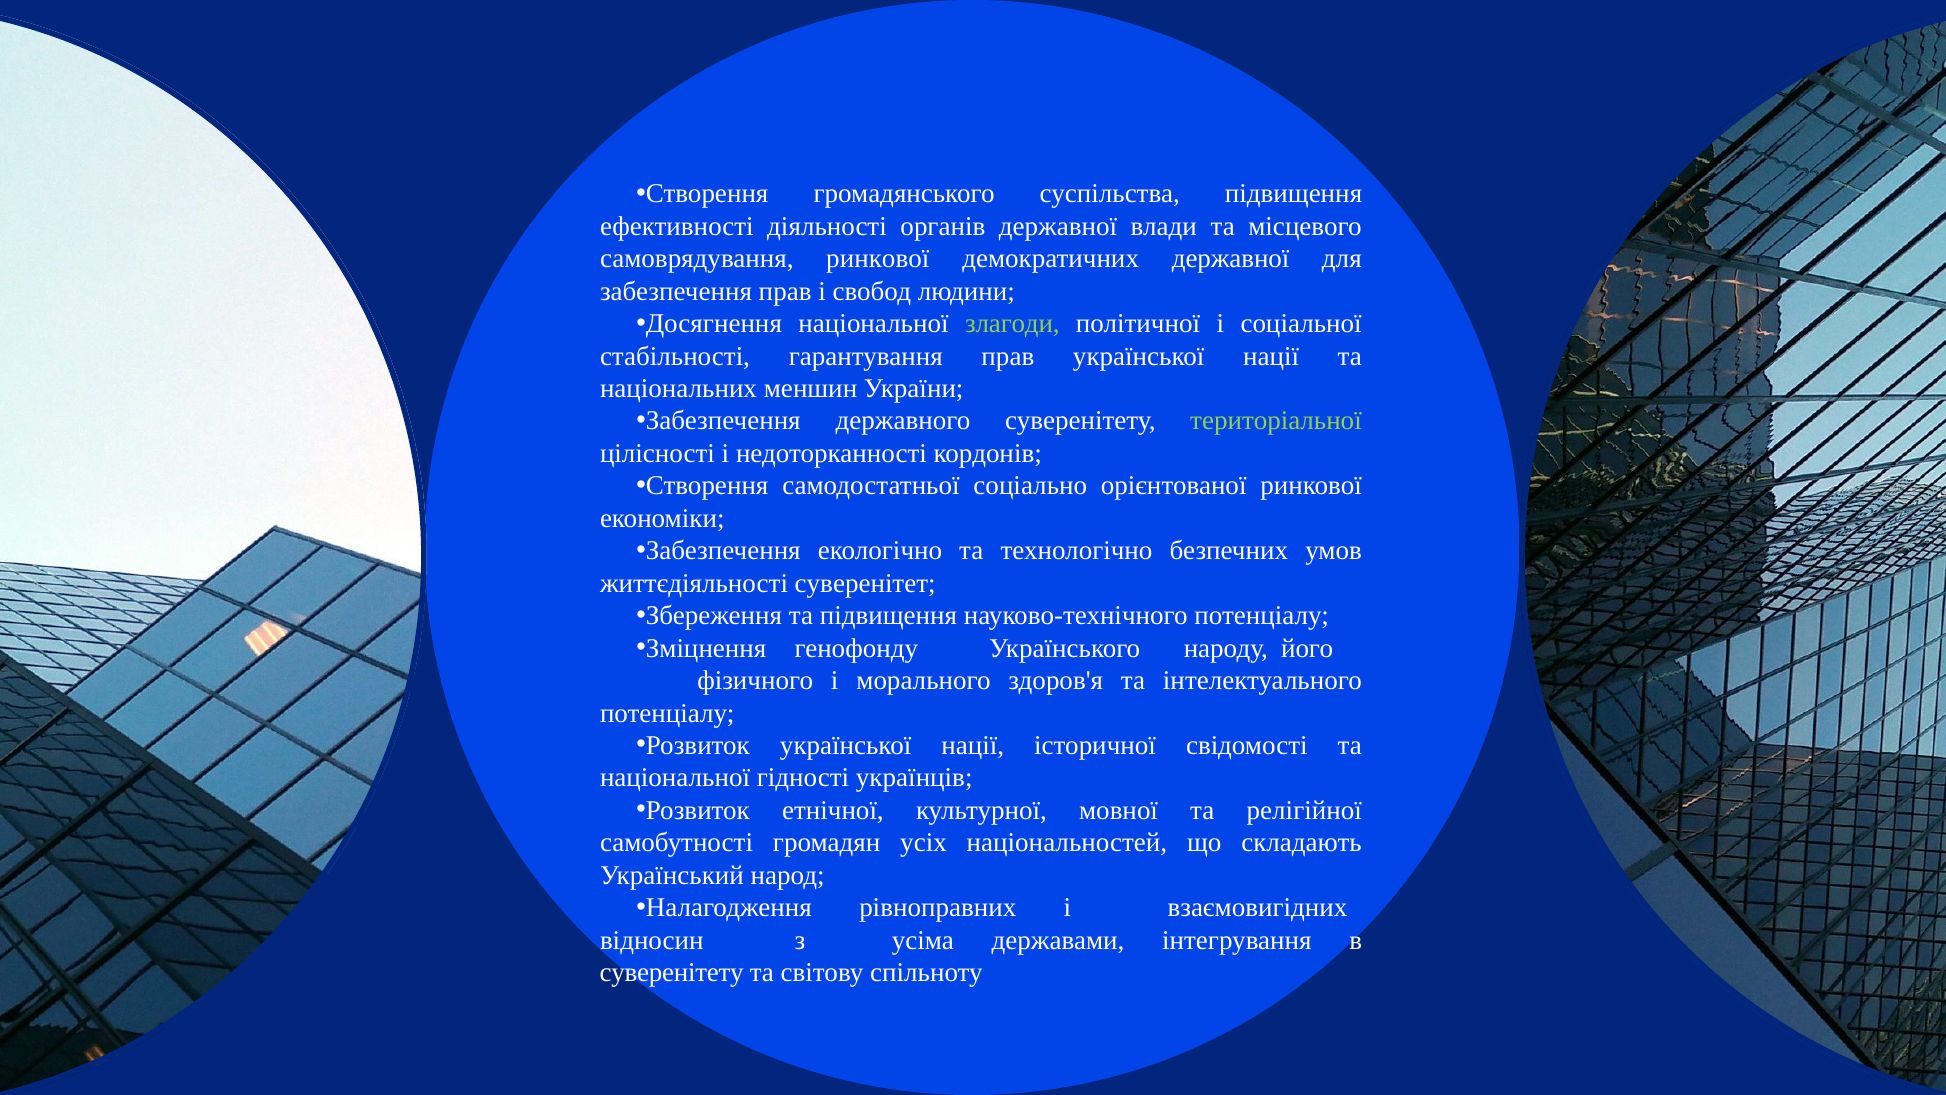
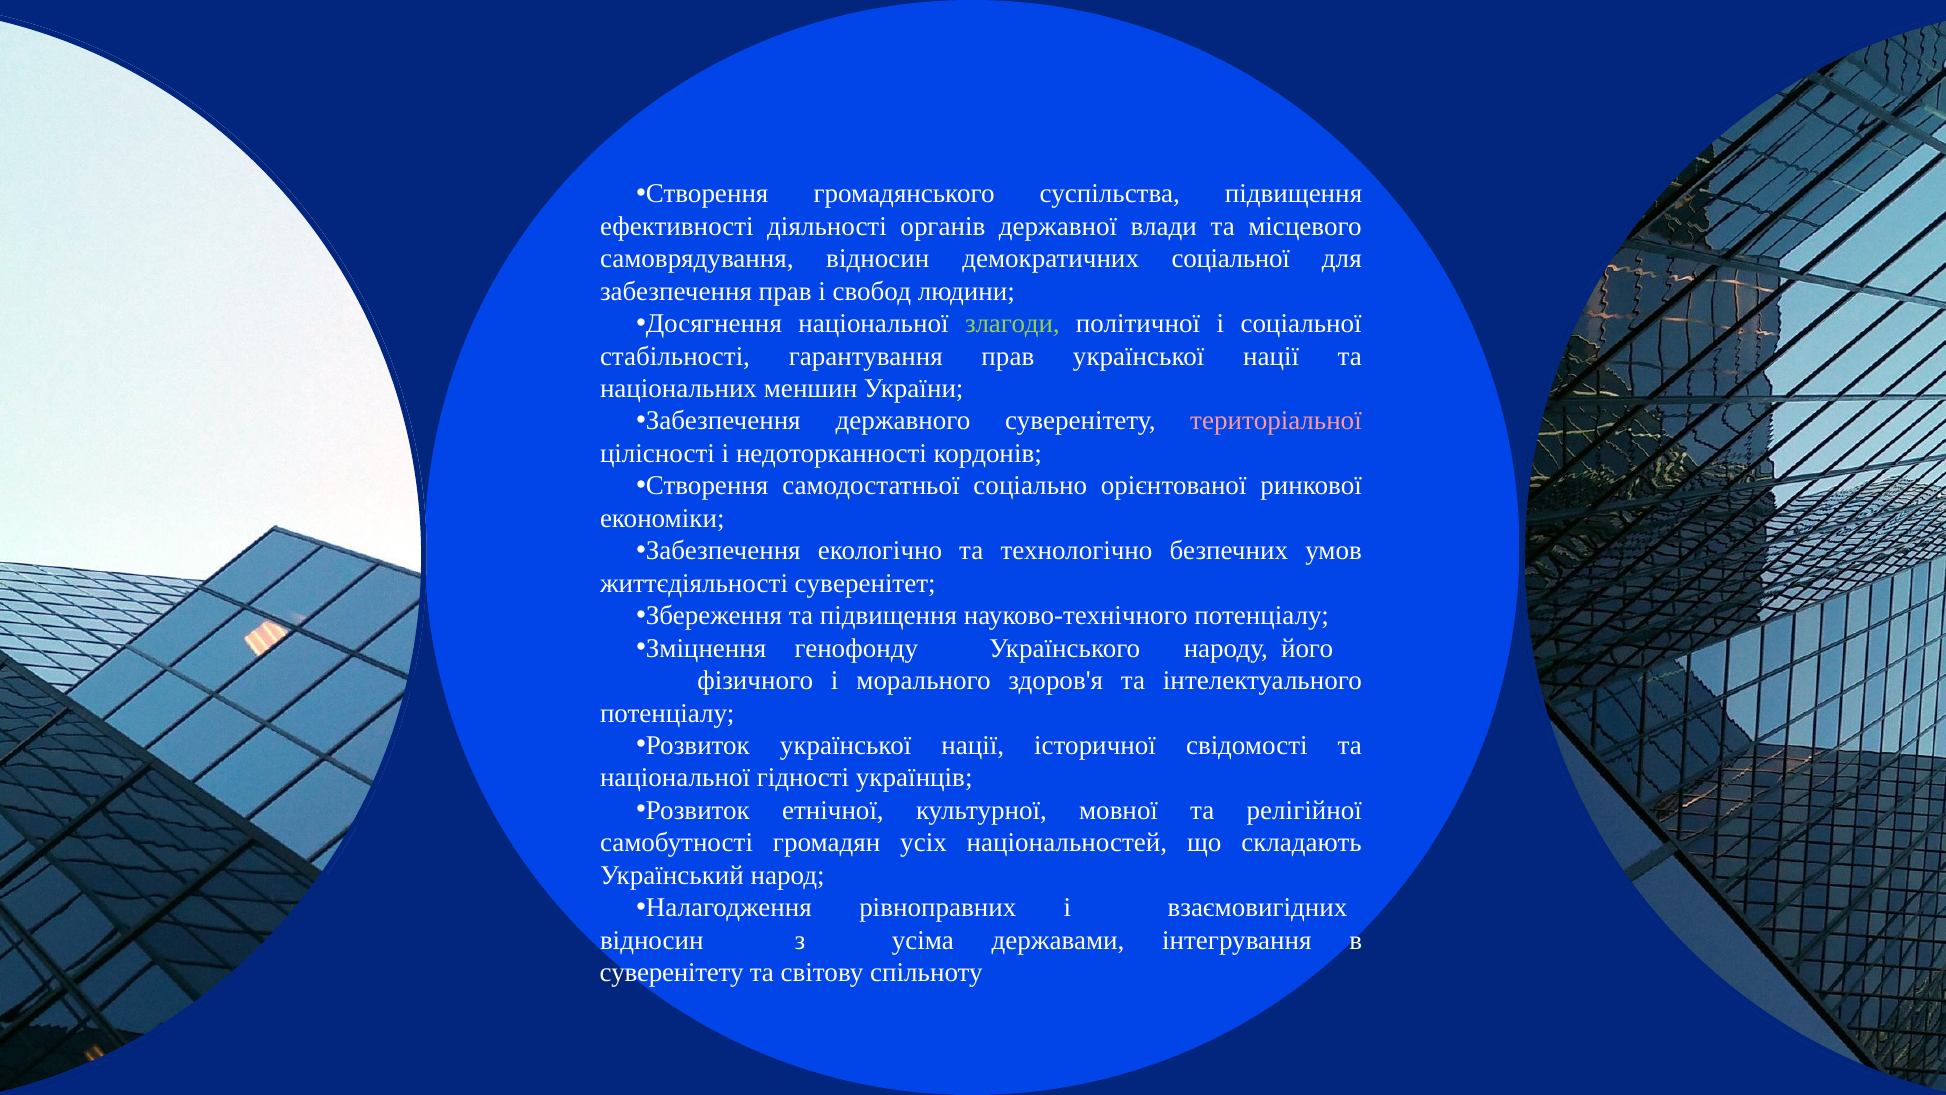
самоврядування ринкової: ринкової -> відносин
демократичних державної: державної -> соціальної
територіальної colour: light green -> pink
